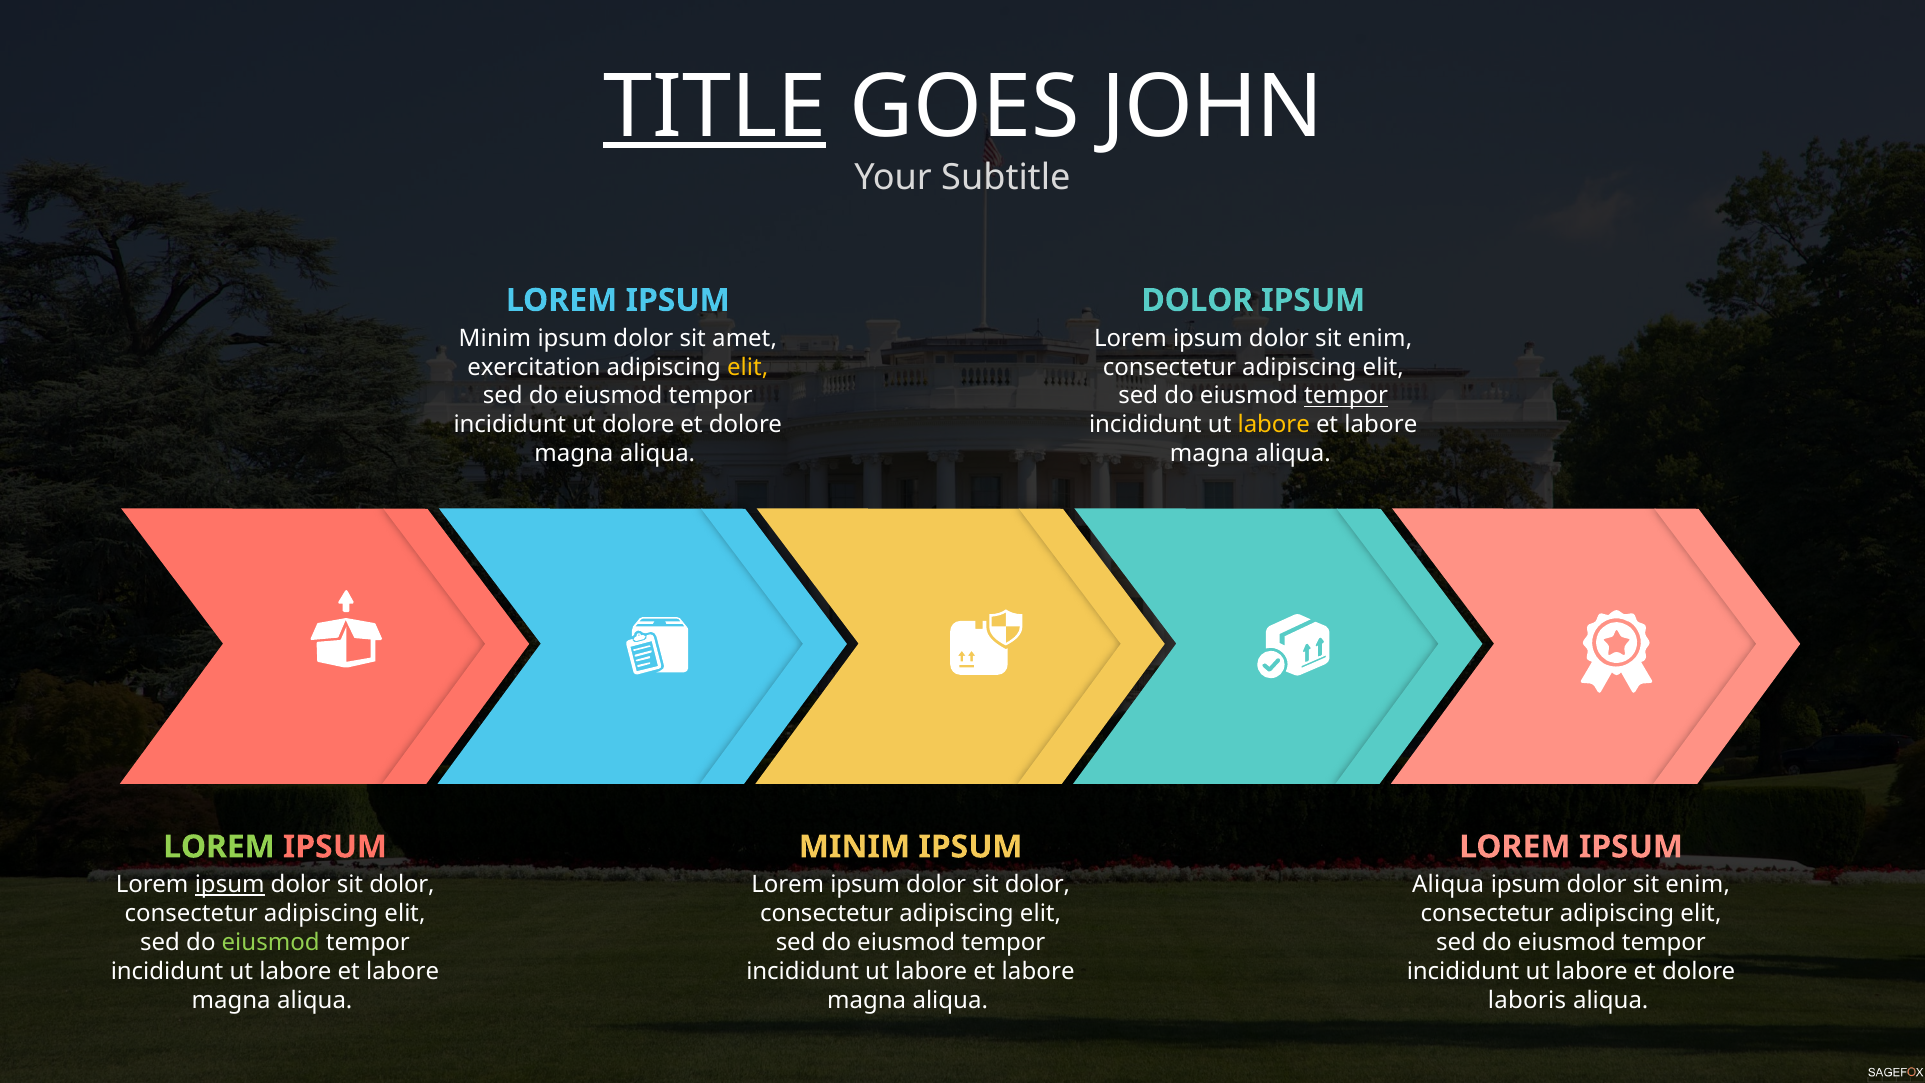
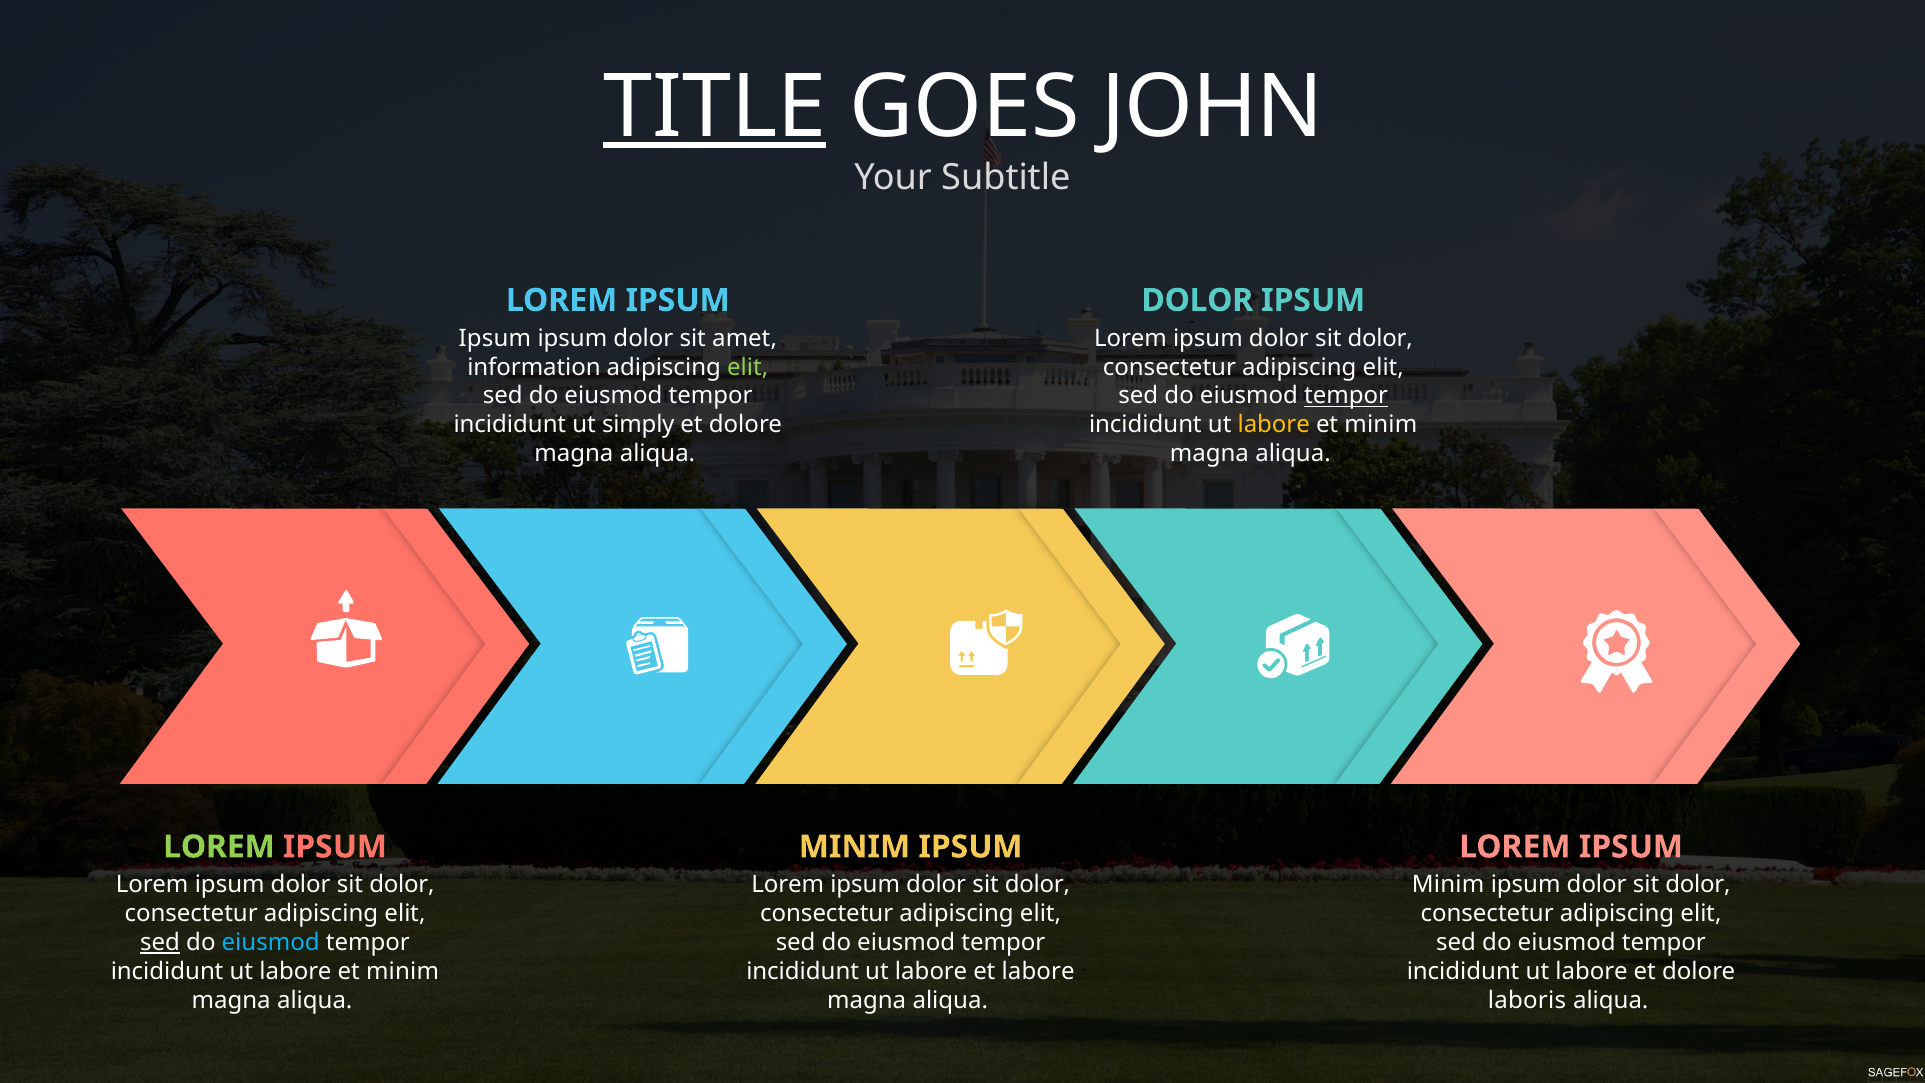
Minim at (495, 338): Minim -> Ipsum
enim at (1380, 338): enim -> dolor
exercitation: exercitation -> information
elit at (748, 367) colour: yellow -> light green
ut dolore: dolore -> simply
labore at (1381, 425): labore -> minim
ipsum at (230, 885) underline: present -> none
Aliqua at (1448, 885): Aliqua -> Minim
enim at (1698, 885): enim -> dolor
sed at (160, 942) underline: none -> present
eiusmod at (271, 942) colour: light green -> light blue
labore at (403, 971): labore -> minim
